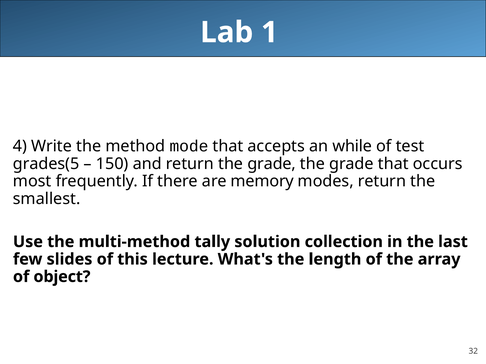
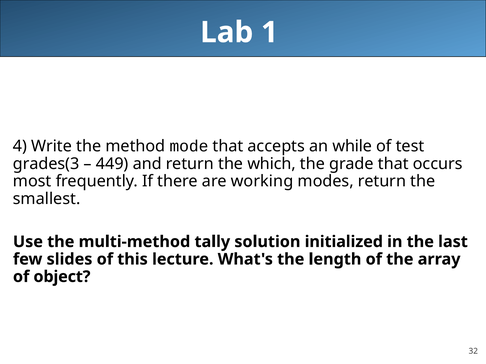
grades(5: grades(5 -> grades(3
150: 150 -> 449
return the grade: grade -> which
memory: memory -> working
collection: collection -> initialized
